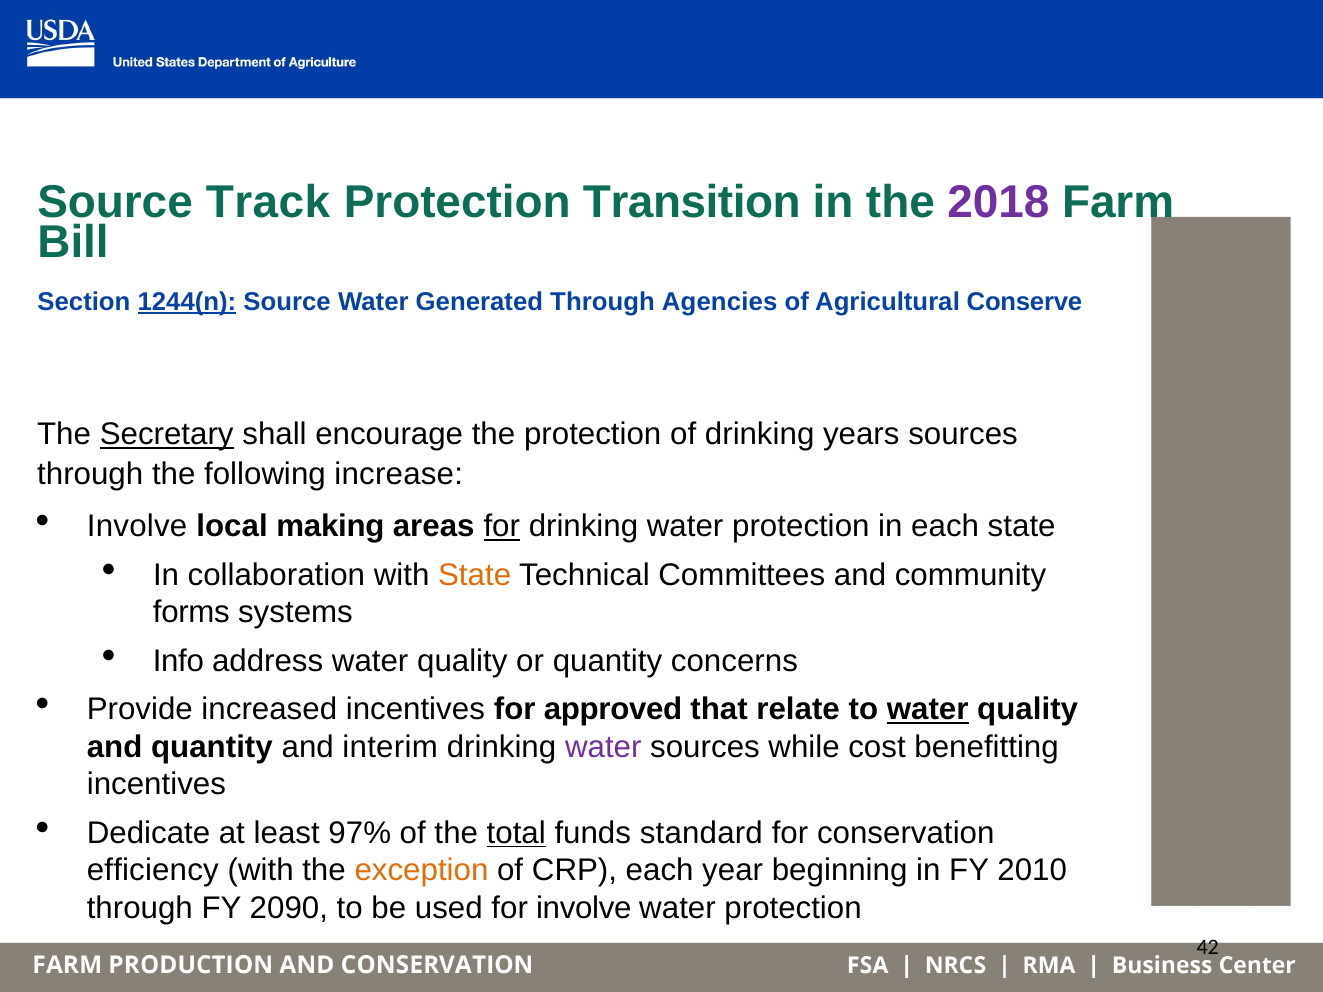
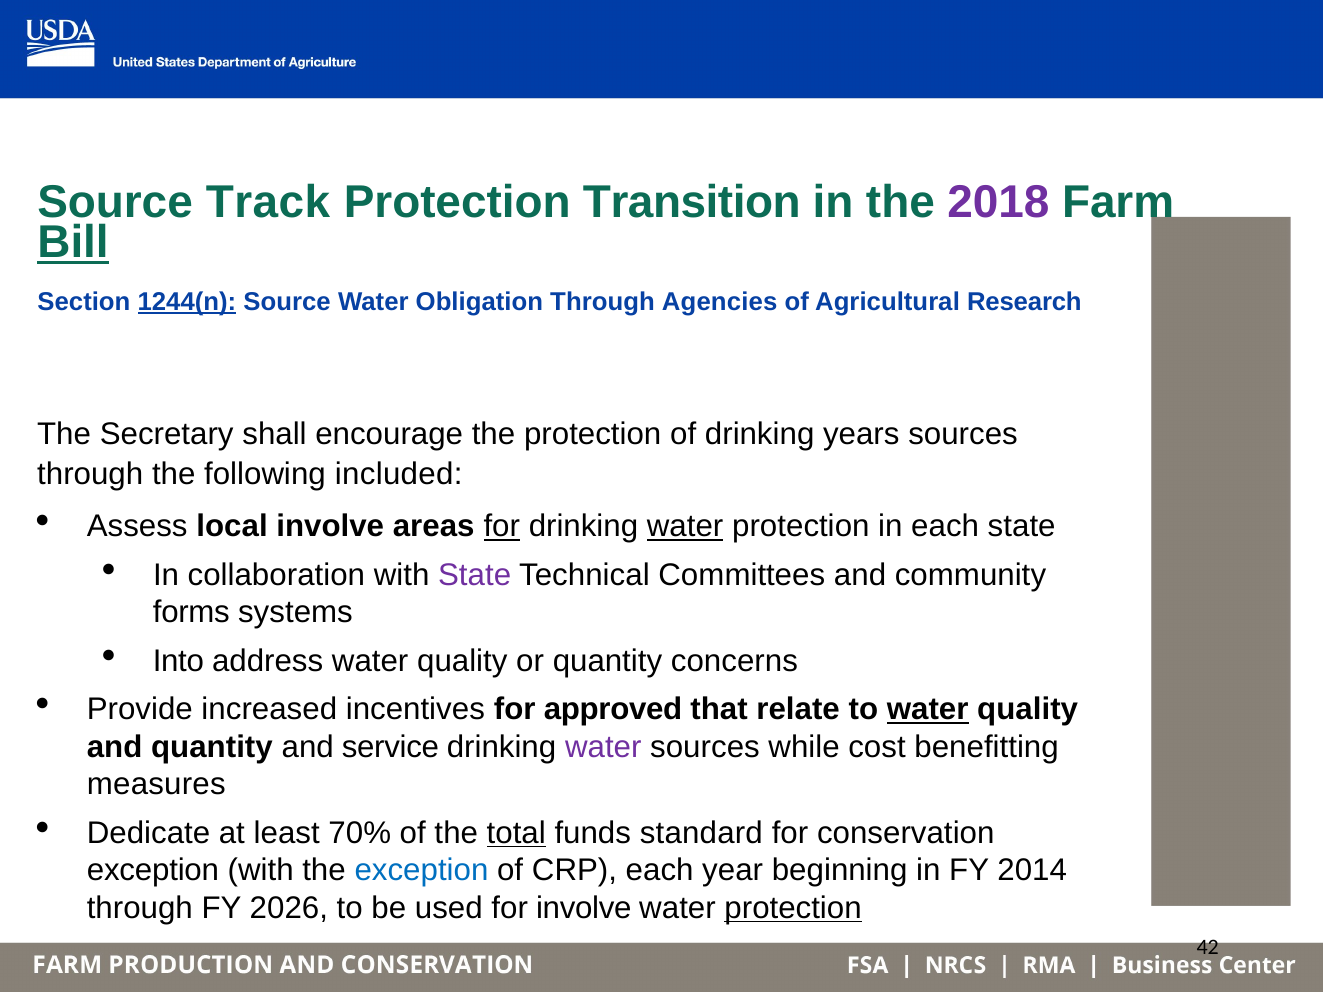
Bill underline: none -> present
Generated: Generated -> Obligation
Conserve: Conserve -> Research
Secretary underline: present -> none
increase: increase -> included
Involve at (137, 527): Involve -> Assess
local making: making -> involve
water at (685, 527) underline: none -> present
State at (475, 575) colour: orange -> purple
Info: Info -> Into
interim: interim -> service
incentives at (156, 785): incentives -> measures
97%: 97% -> 70%
efficiency at (153, 871): efficiency -> exception
exception at (421, 871) colour: orange -> blue
2010: 2010 -> 2014
2090: 2090 -> 2026
protection at (793, 908) underline: none -> present
